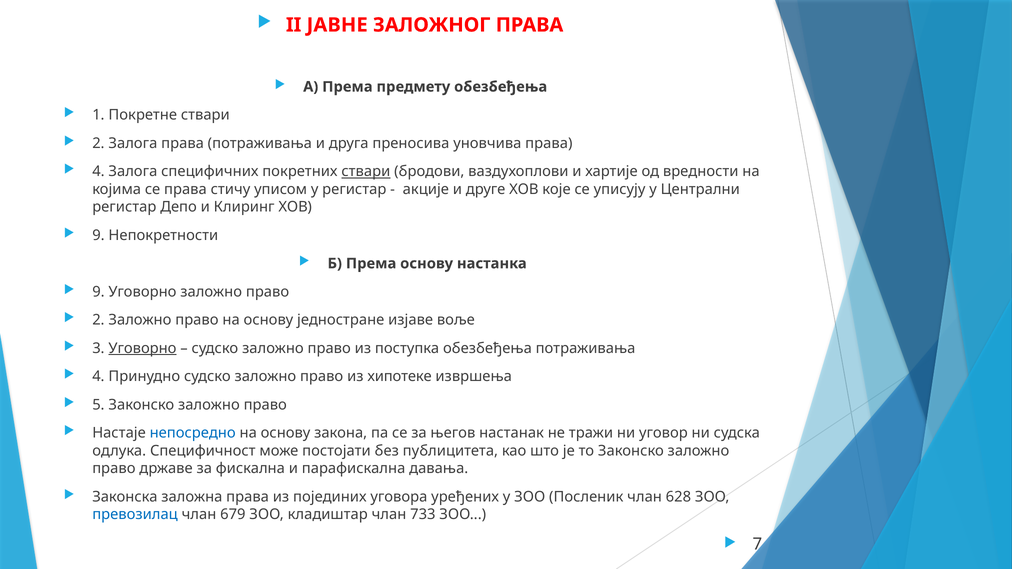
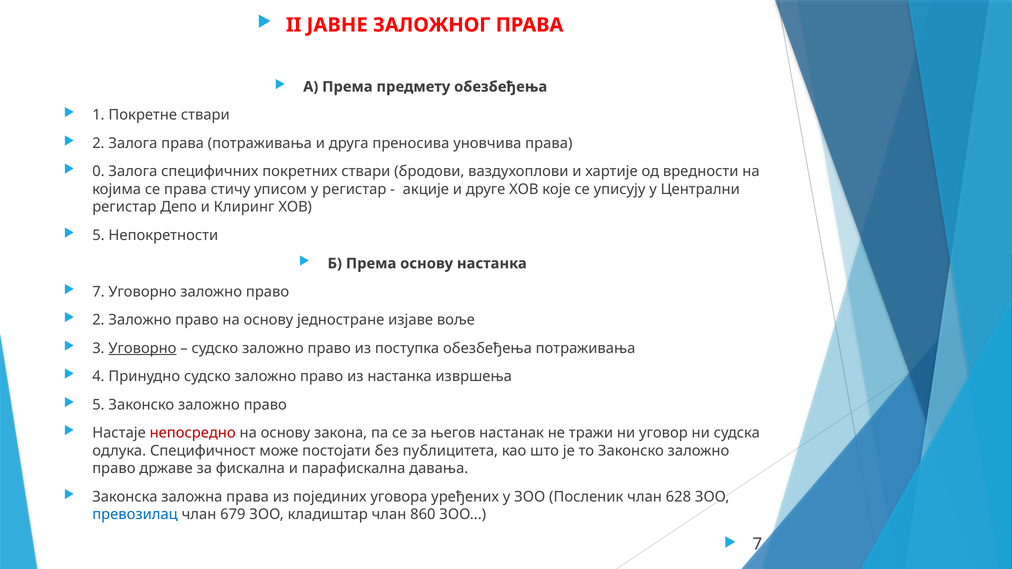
4 at (98, 172): 4 -> 0
ствари at (366, 172) underline: present -> none
9 at (98, 235): 9 -> 5
9 at (98, 292): 9 -> 7
из хипотеке: хипотеке -> настанка
непосредно colour: blue -> red
733: 733 -> 860
